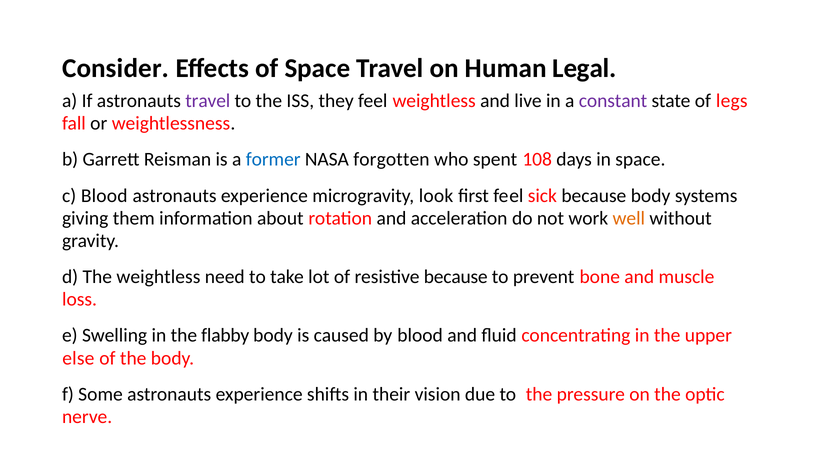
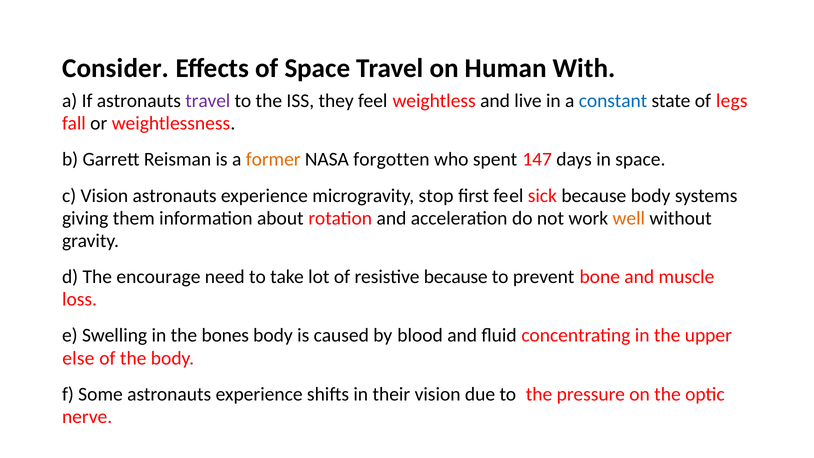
Legal: Legal -> With
constant colour: purple -> blue
former colour: blue -> orange
108: 108 -> 147
c Blood: Blood -> Vision
look: look -> stop
The weightless: weightless -> encourage
flabby: flabby -> bones
